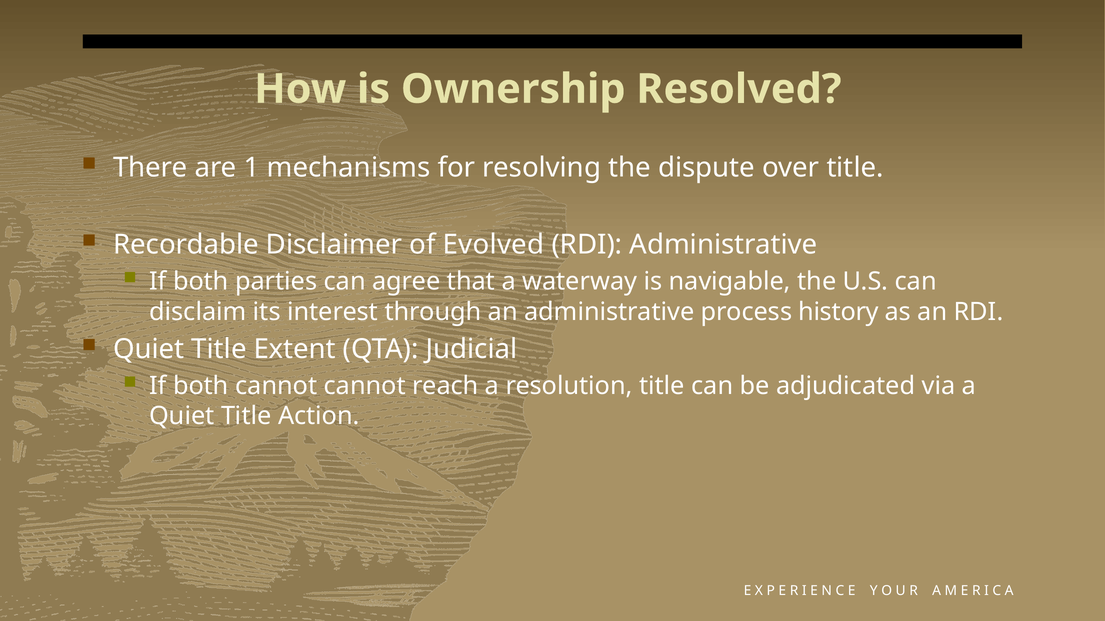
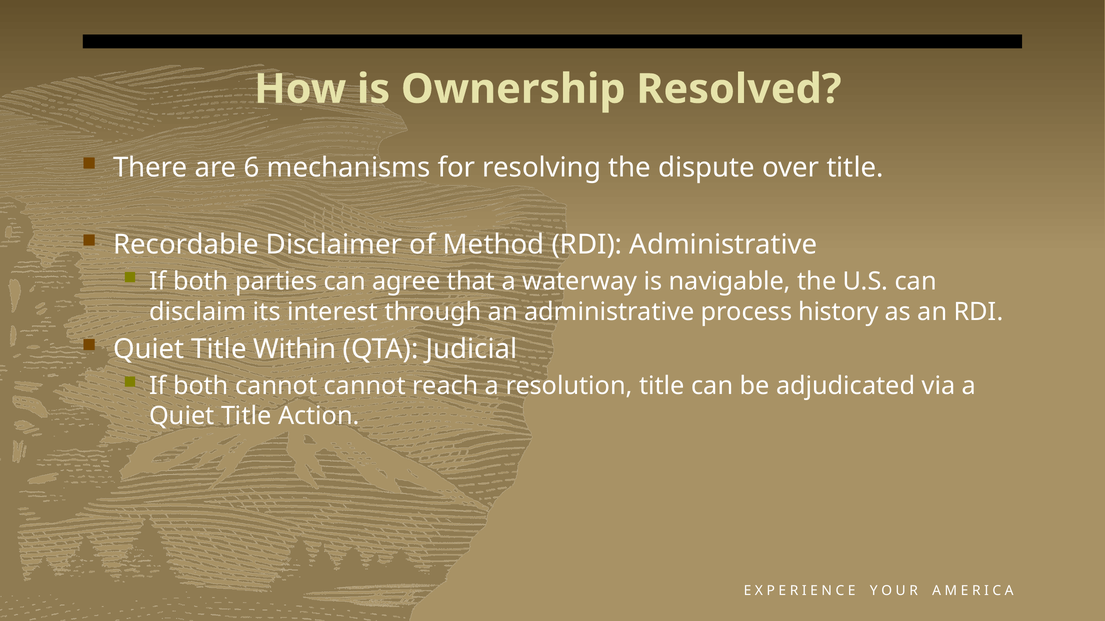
1: 1 -> 6
Evolved: Evolved -> Method
Extent: Extent -> Within
